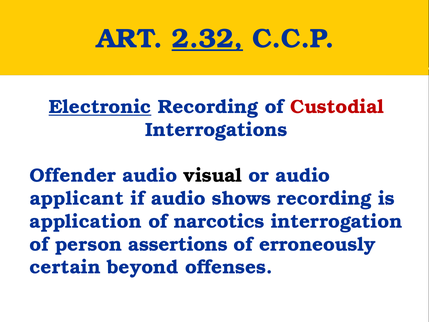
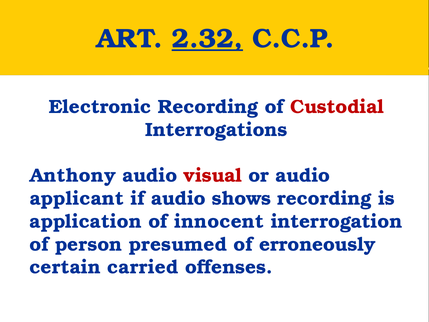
Electronic underline: present -> none
Offender: Offender -> Anthony
visual colour: black -> red
narcotics: narcotics -> innocent
assertions: assertions -> presumed
beyond: beyond -> carried
